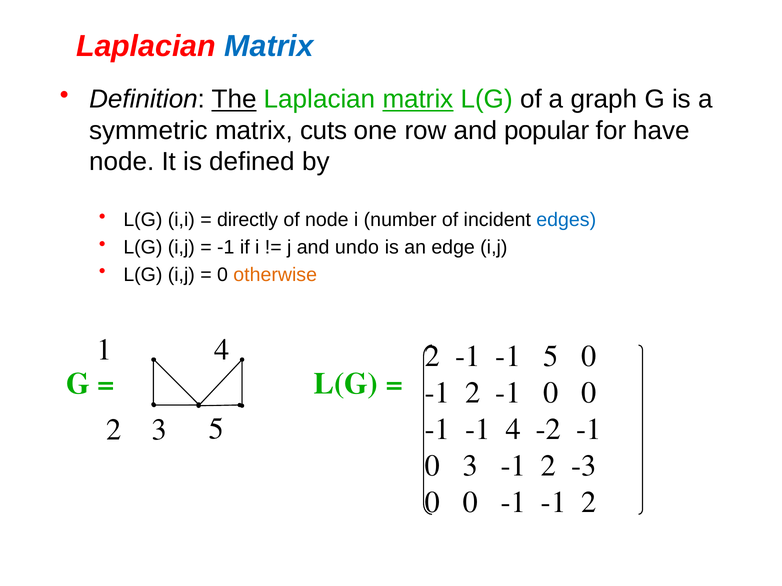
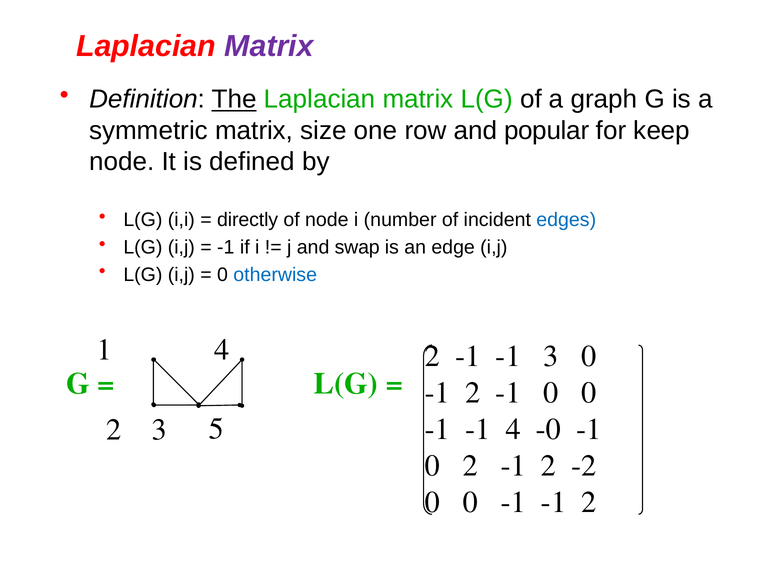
Matrix at (269, 46) colour: blue -> purple
matrix at (418, 99) underline: present -> none
cuts: cuts -> size
have: have -> keep
undo: undo -> swap
otherwise colour: orange -> blue
-1 5: 5 -> 3
-2: -2 -> -0
0 3: 3 -> 2
-3: -3 -> -2
